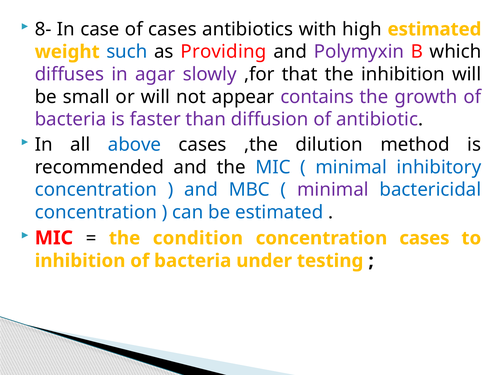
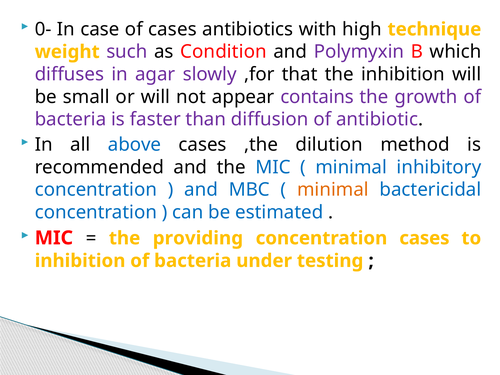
8-: 8- -> 0-
high estimated: estimated -> technique
such colour: blue -> purple
Providing: Providing -> Condition
minimal at (333, 190) colour: purple -> orange
condition: condition -> providing
